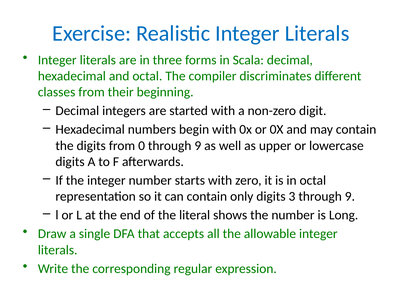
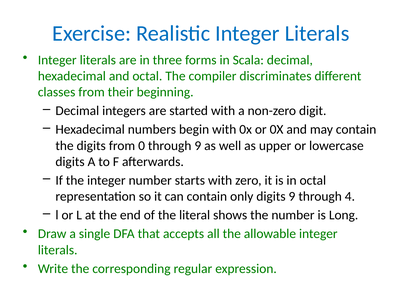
digits 3: 3 -> 9
9 at (350, 197): 9 -> 4
